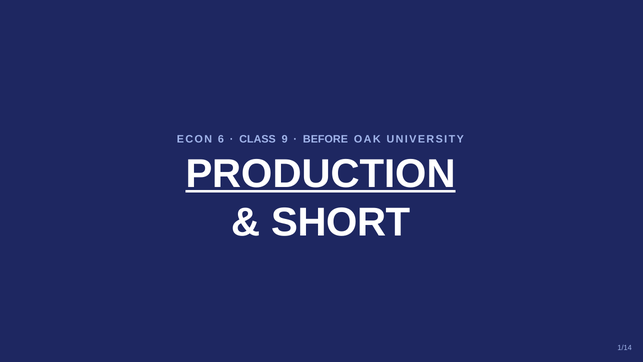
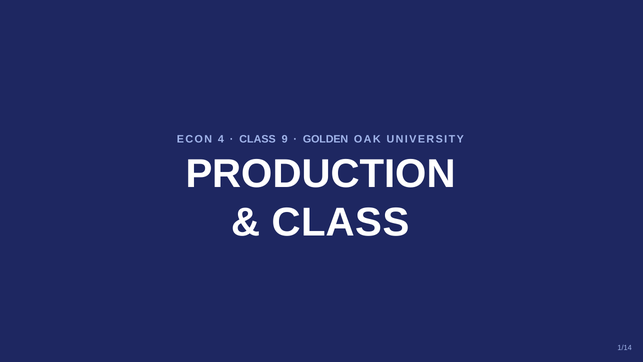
6: 6 -> 4
BEFORE: BEFORE -> GOLDEN
PRODUCTION underline: present -> none
SHORT at (341, 222): SHORT -> CLASS
